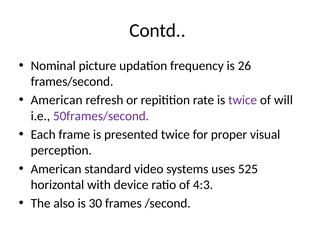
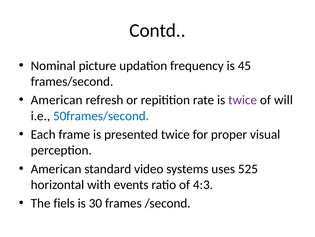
26: 26 -> 45
50frames/second colour: purple -> blue
device: device -> events
also: also -> fiels
